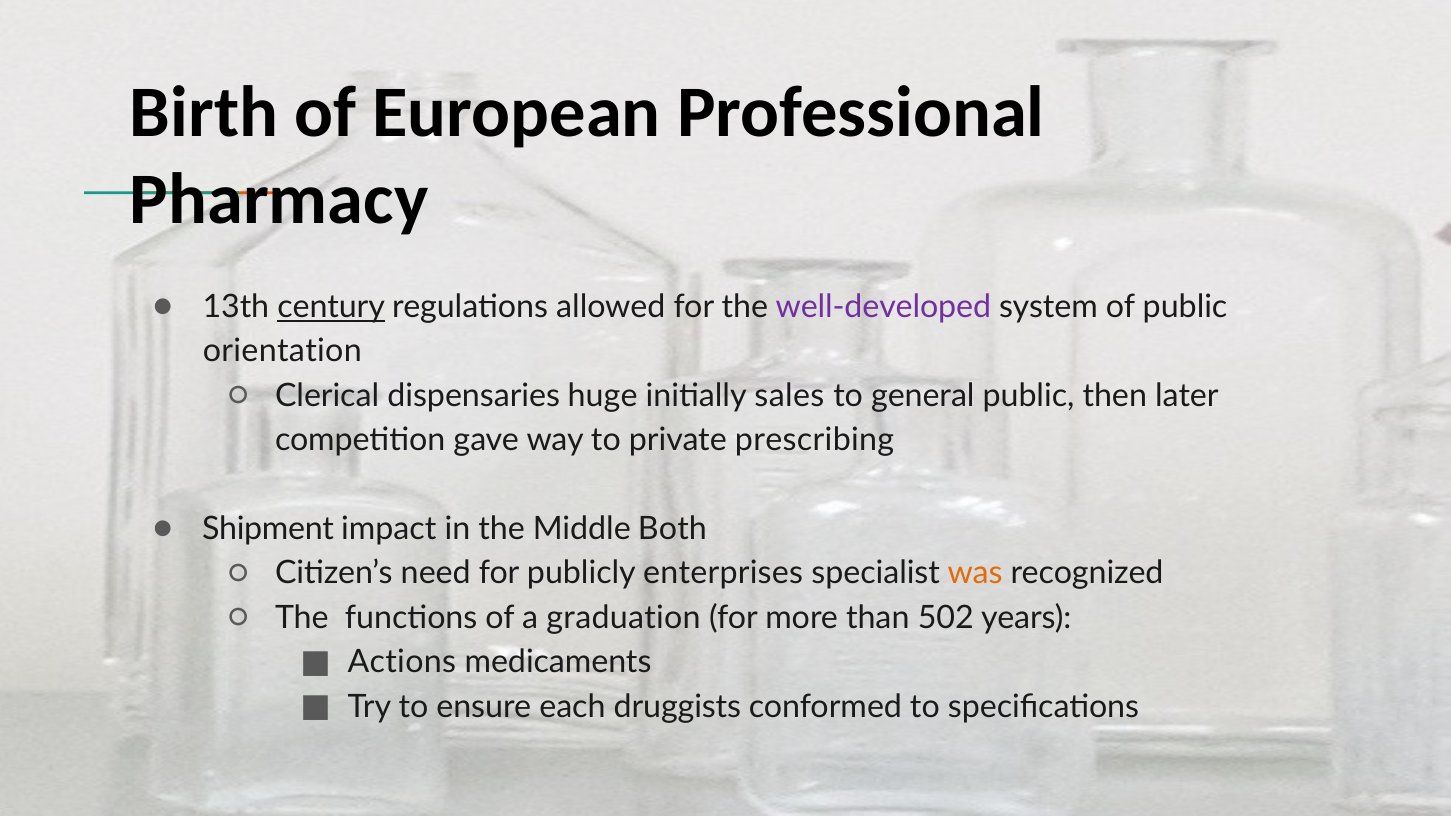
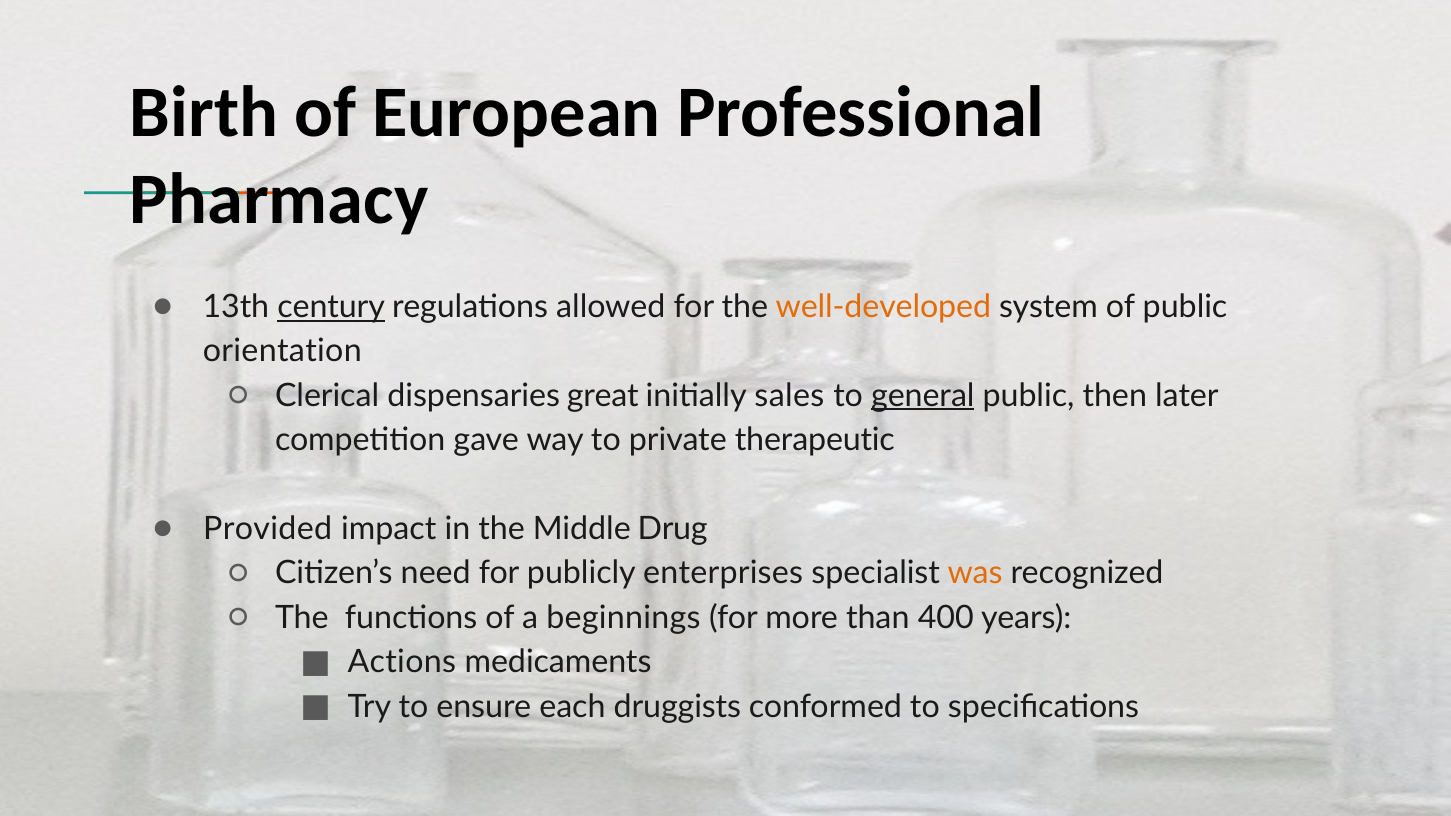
well-developed colour: purple -> orange
huge: huge -> great
general underline: none -> present
prescribing: prescribing -> therapeutic
Shipment: Shipment -> Provided
Both: Both -> Drug
graduation: graduation -> beginnings
502: 502 -> 400
